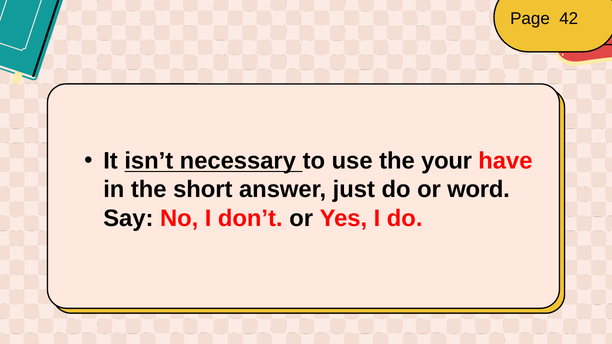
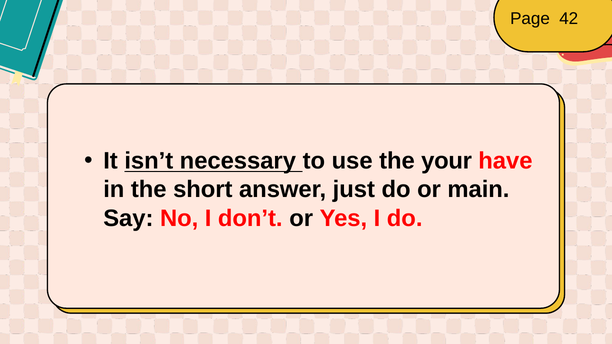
word: word -> main
